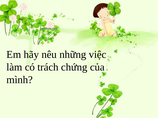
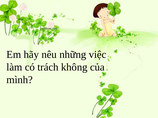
chứng: chứng -> không
